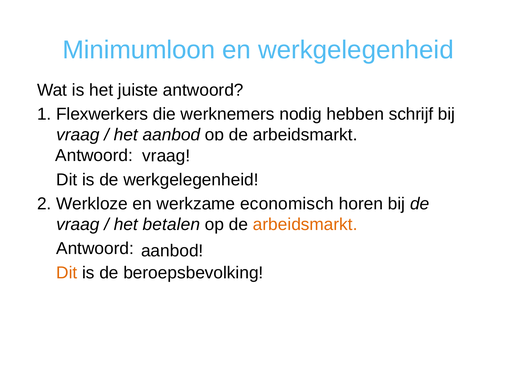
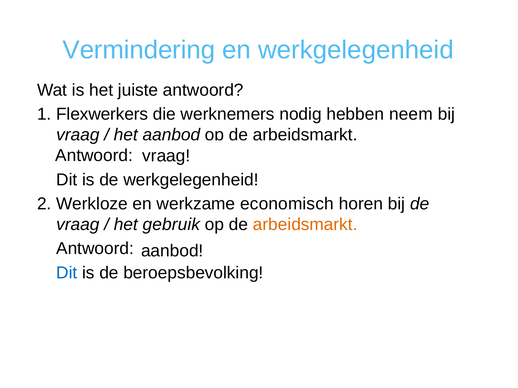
Minimumloon: Minimumloon -> Vermindering
schrijf: schrijf -> neem
betalen: betalen -> gebruik
Dit at (67, 273) colour: orange -> blue
